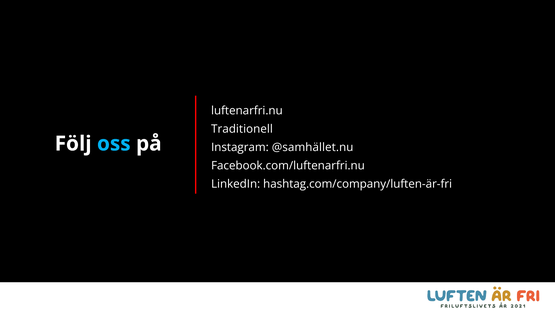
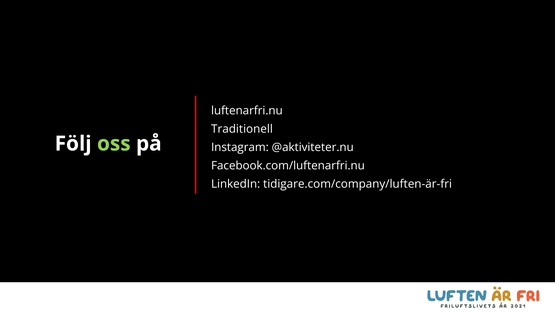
oss colour: light blue -> light green
@samhället.nu: @samhället.nu -> @aktiviteter.nu
hashtag.com/company/luften-är-fri: hashtag.com/company/luften-är-fri -> tidigare.com/company/luften-är-fri
